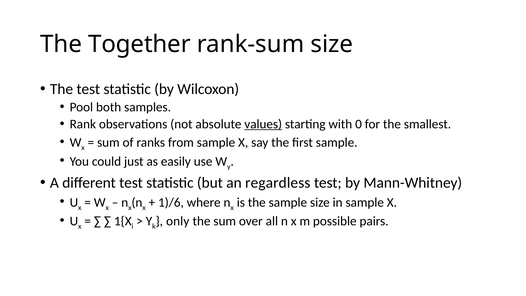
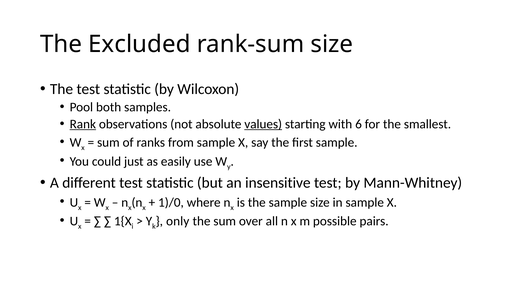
Together: Together -> Excluded
Rank underline: none -> present
0: 0 -> 6
regardless: regardless -> insensitive
1)/6: 1)/6 -> 1)/0
